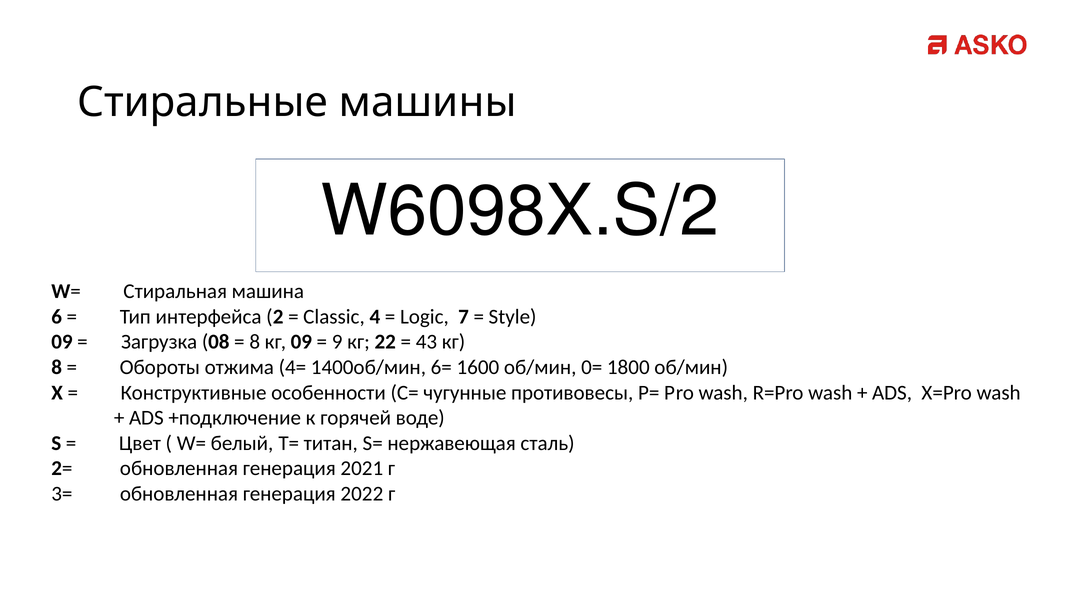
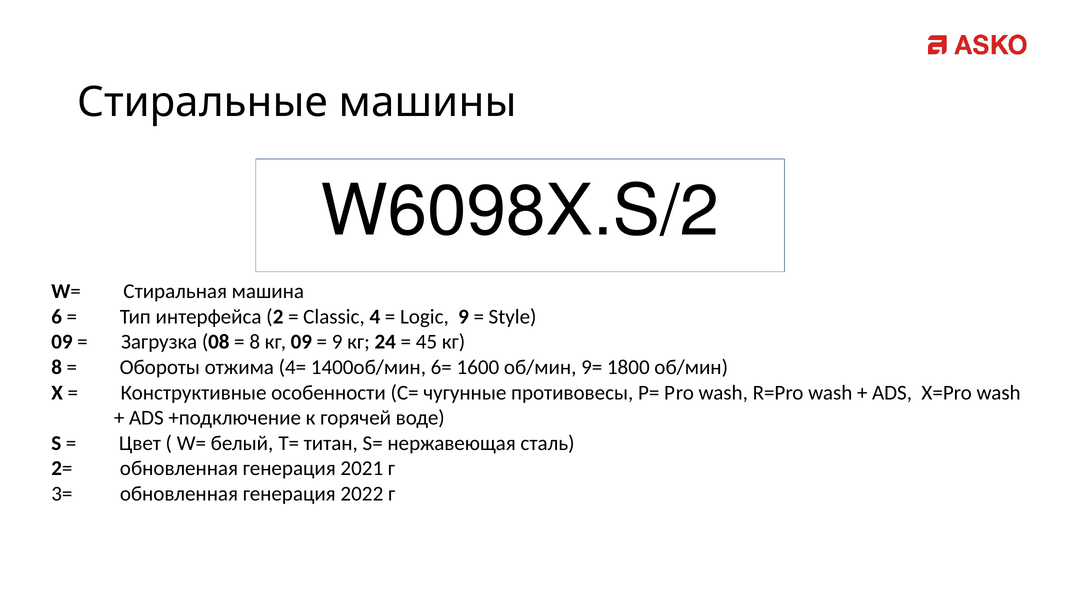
Logic 7: 7 -> 9
22: 22 -> 24
43: 43 -> 45
0=: 0= -> 9=
